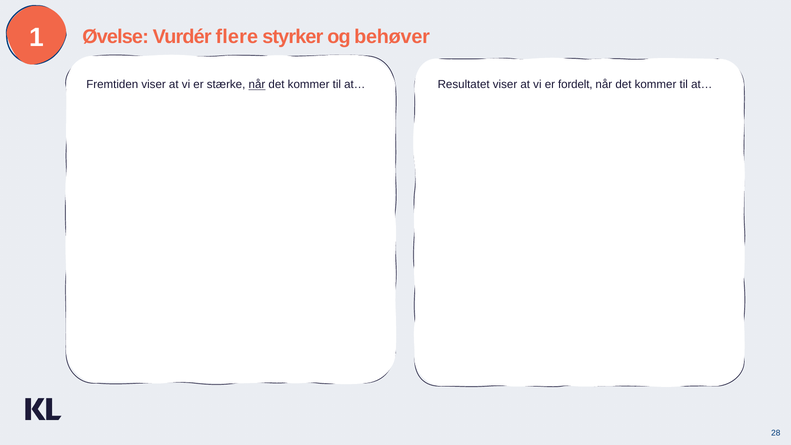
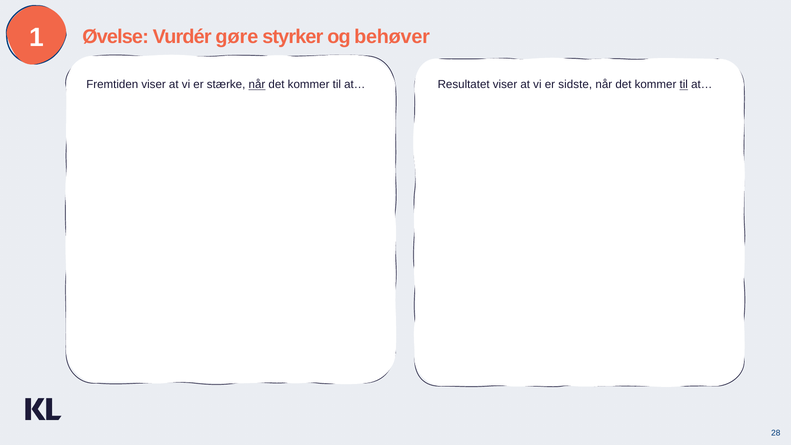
flere: flere -> gøre
fordelt: fordelt -> sidste
til at (684, 85) underline: none -> present
